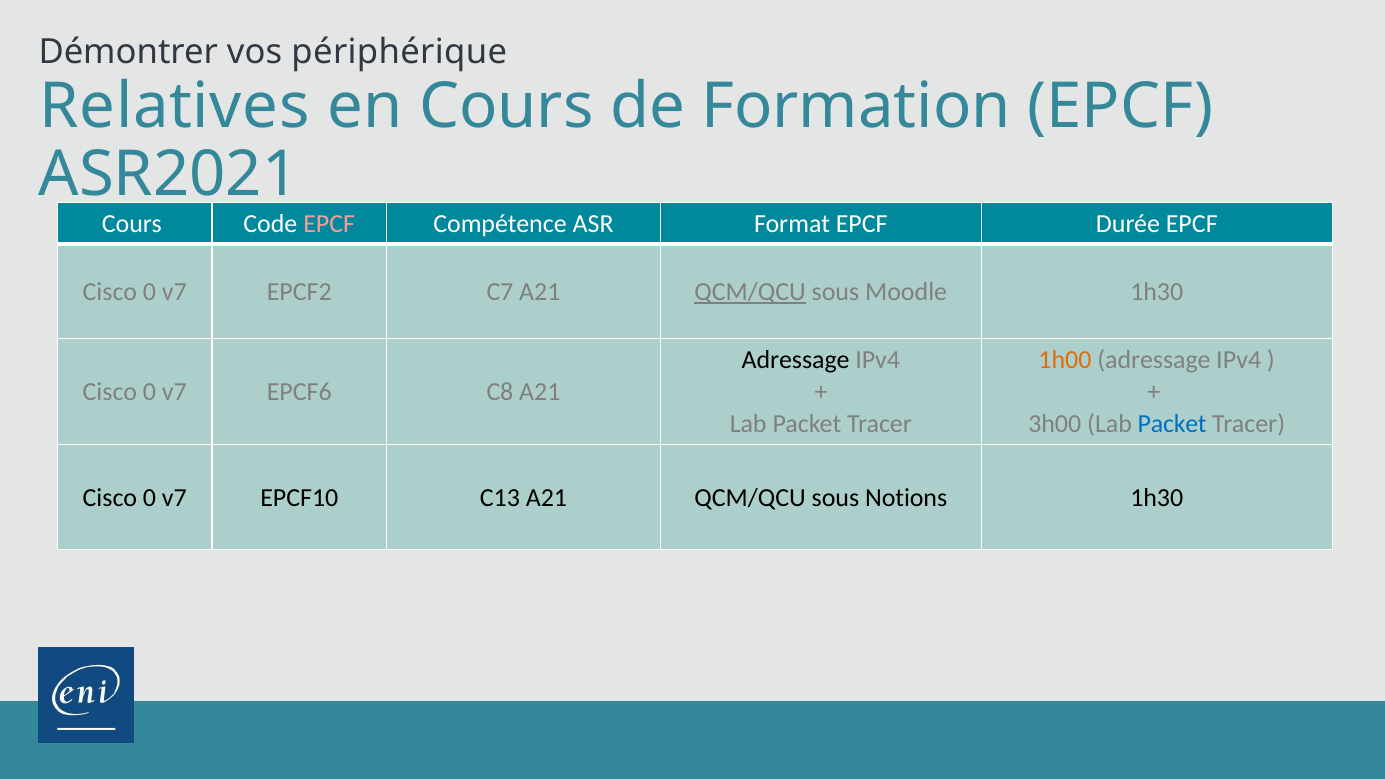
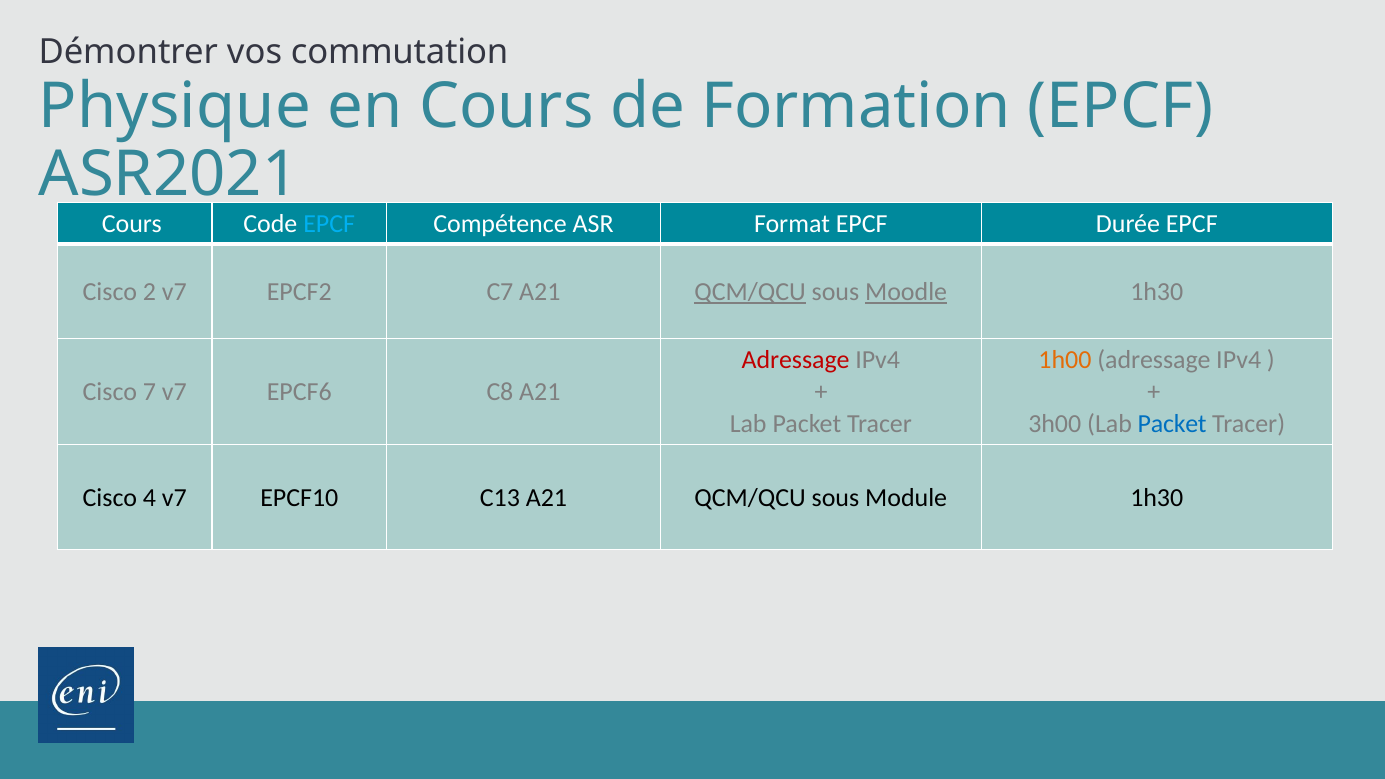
périphérique: périphérique -> commutation
Relatives: Relatives -> Physique
EPCF at (329, 224) colour: pink -> light blue
0 at (149, 292): 0 -> 2
Moodle underline: none -> present
Adressage at (796, 360) colour: black -> red
0 at (149, 392): 0 -> 7
0 at (149, 497): 0 -> 4
Notions: Notions -> Module
